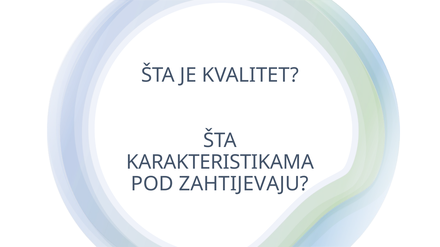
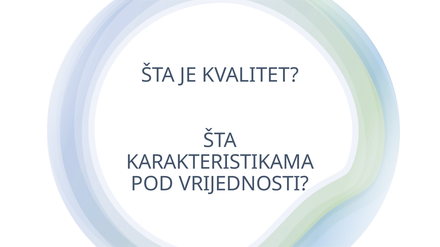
ZAHTIJEVAJU: ZAHTIJEVAJU -> VRIJEDNOSTI
